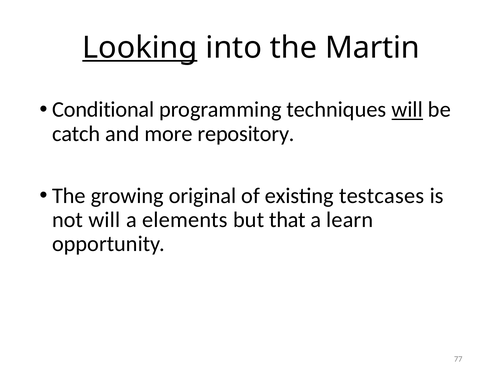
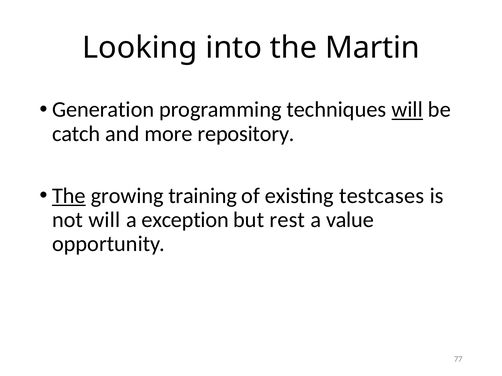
Looking underline: present -> none
Conditional: Conditional -> Generation
The at (69, 196) underline: none -> present
original: original -> training
elements: elements -> exception
that: that -> rest
learn: learn -> value
